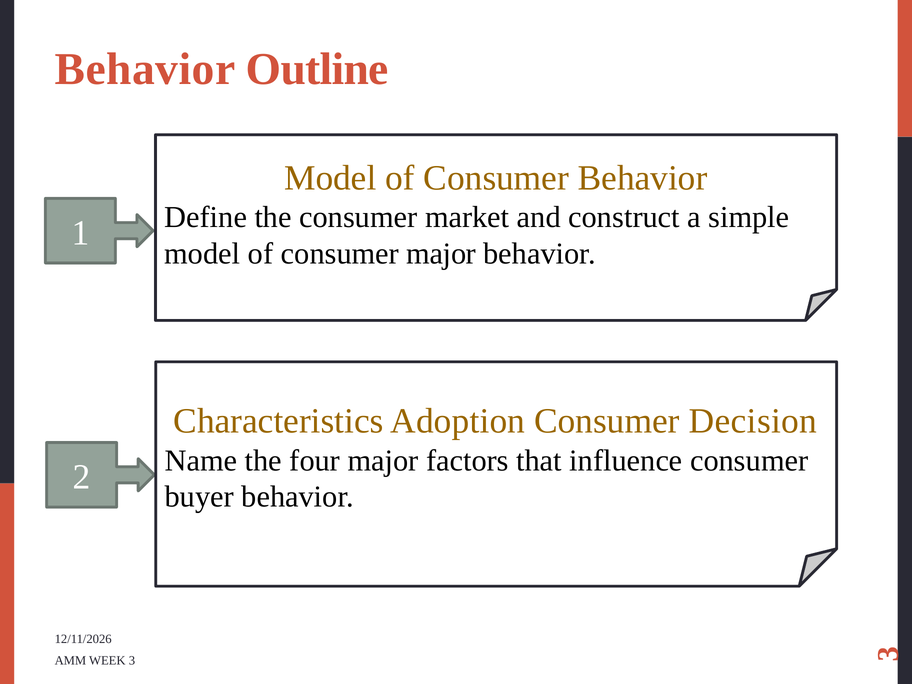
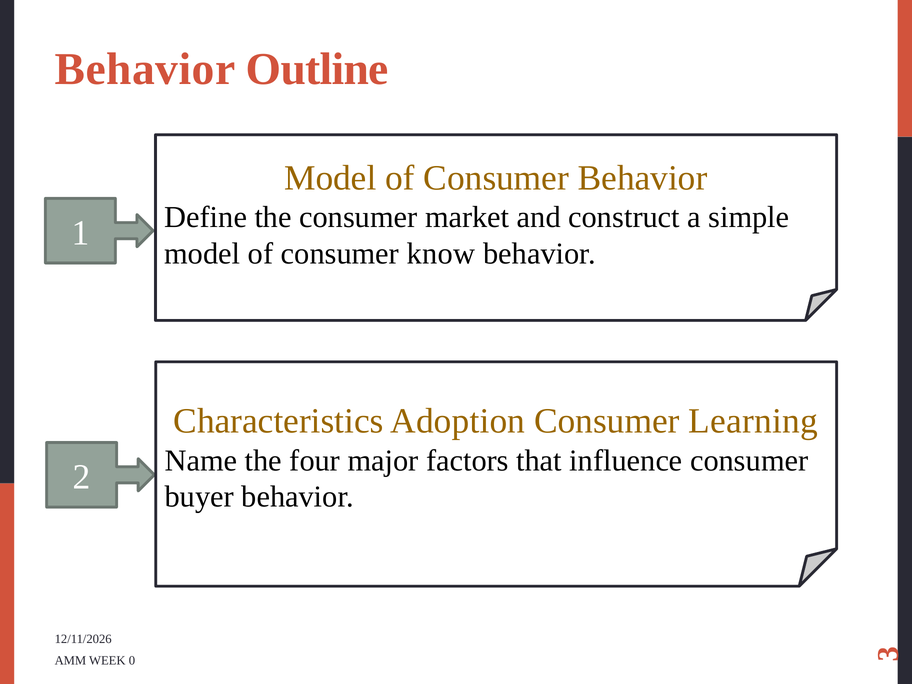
consumer major: major -> know
Decision: Decision -> Learning
WEEK 3: 3 -> 0
